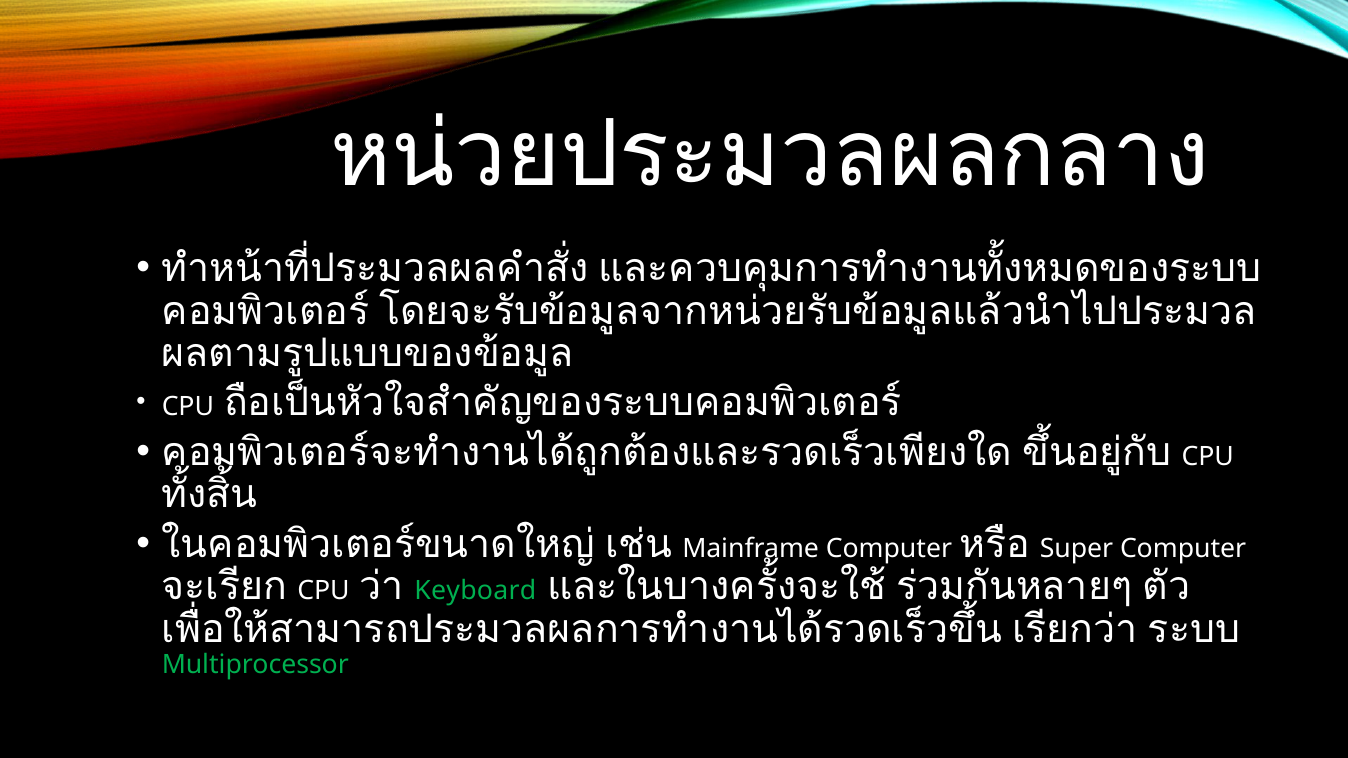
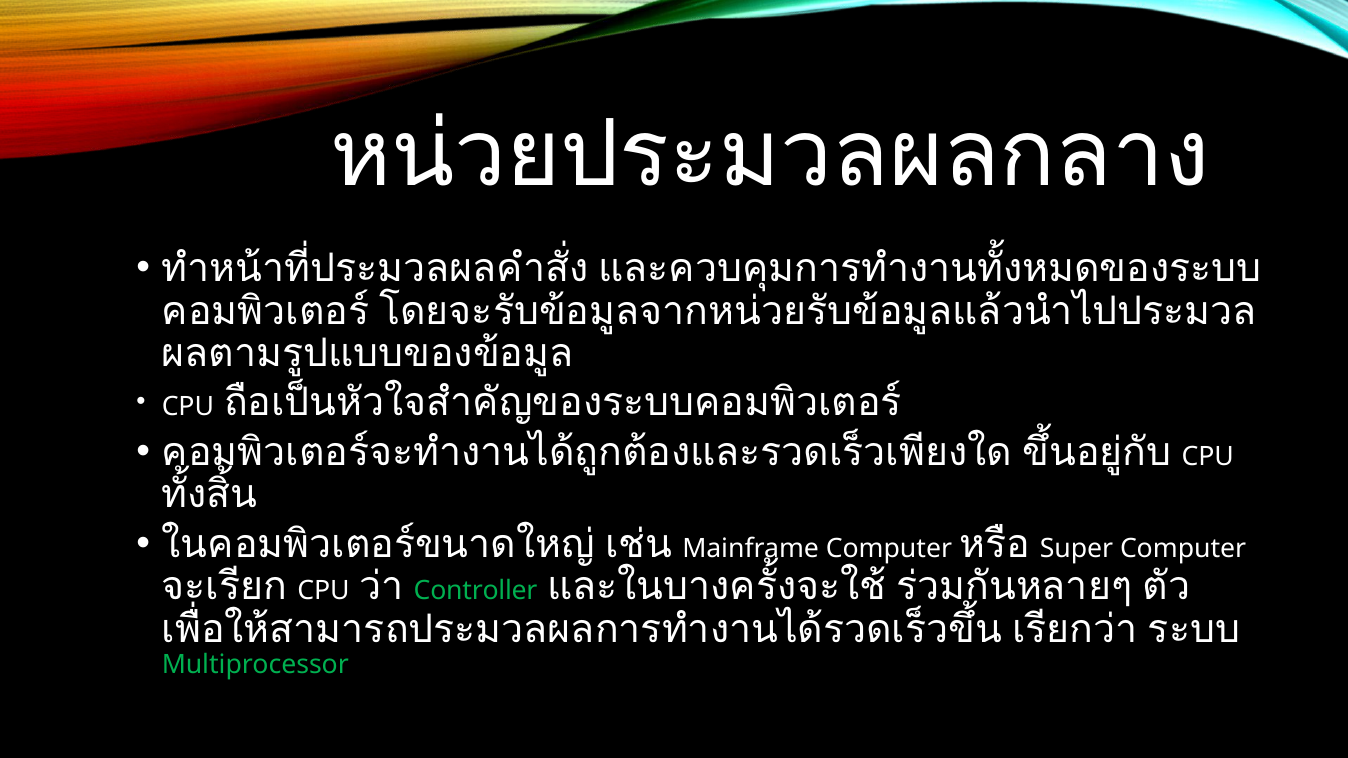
Keyboard: Keyboard -> Controller
